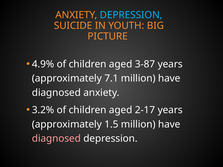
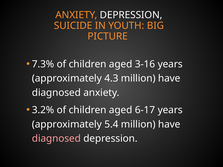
DEPRESSION at (131, 15) colour: light blue -> white
4.9%: 4.9% -> 7.3%
3-87: 3-87 -> 3-16
7.1: 7.1 -> 4.3
2-17: 2-17 -> 6-17
1.5: 1.5 -> 5.4
